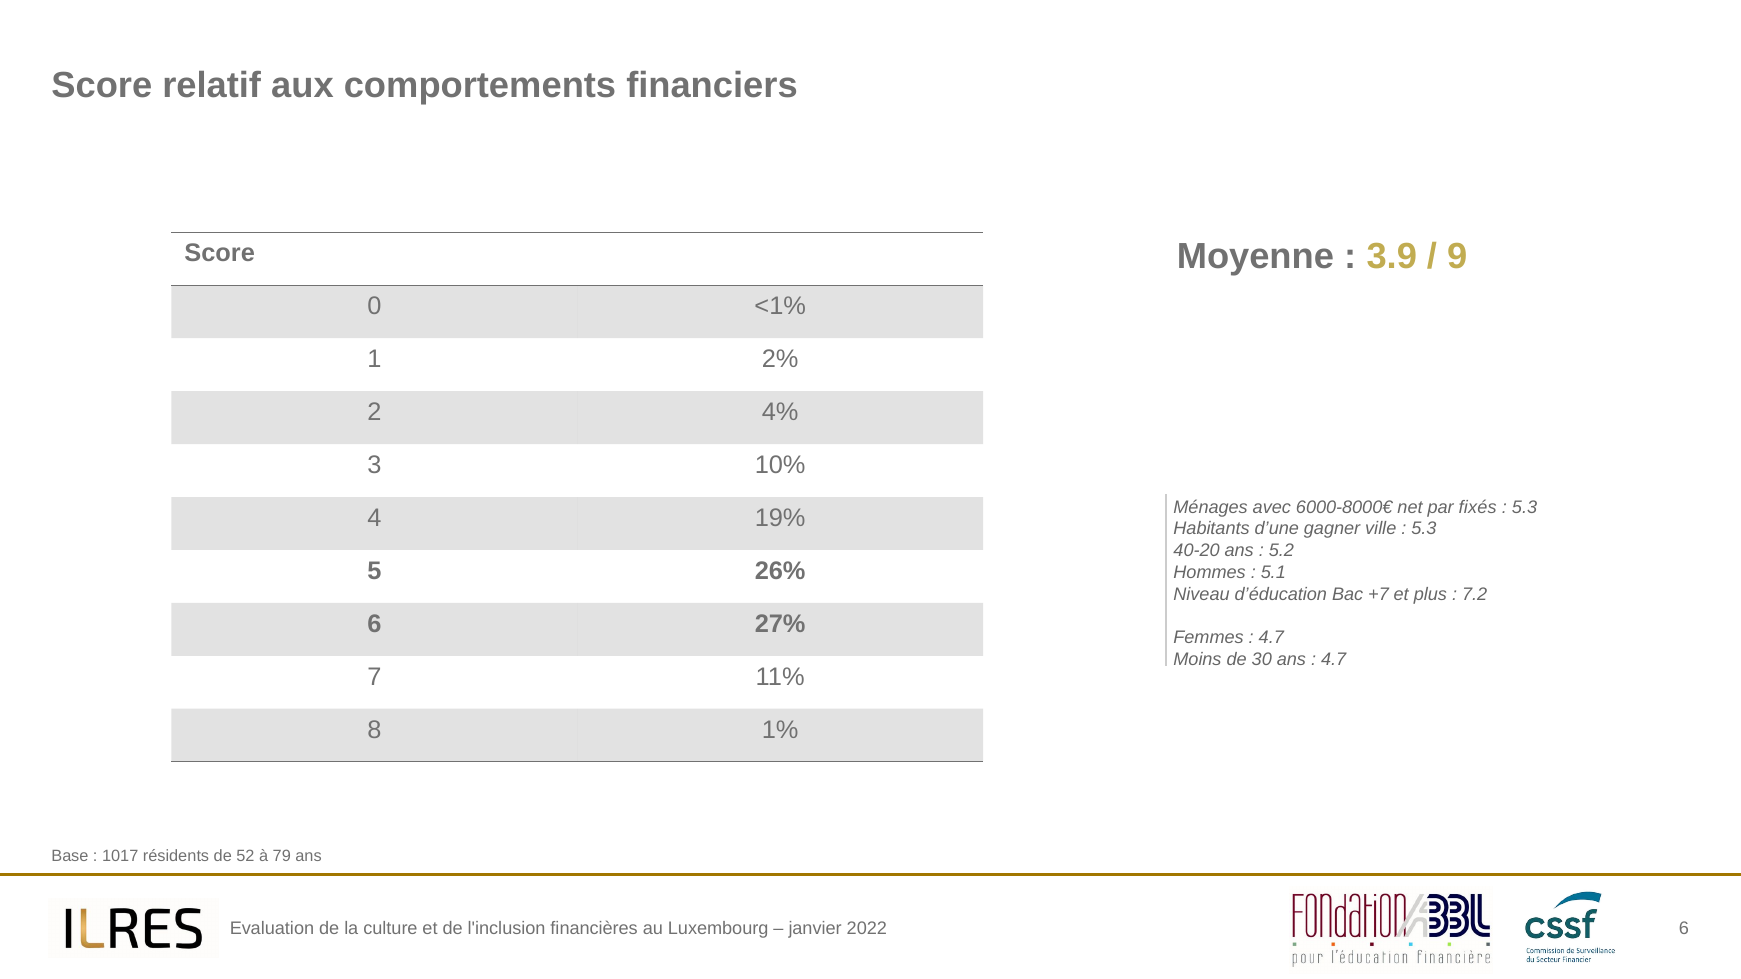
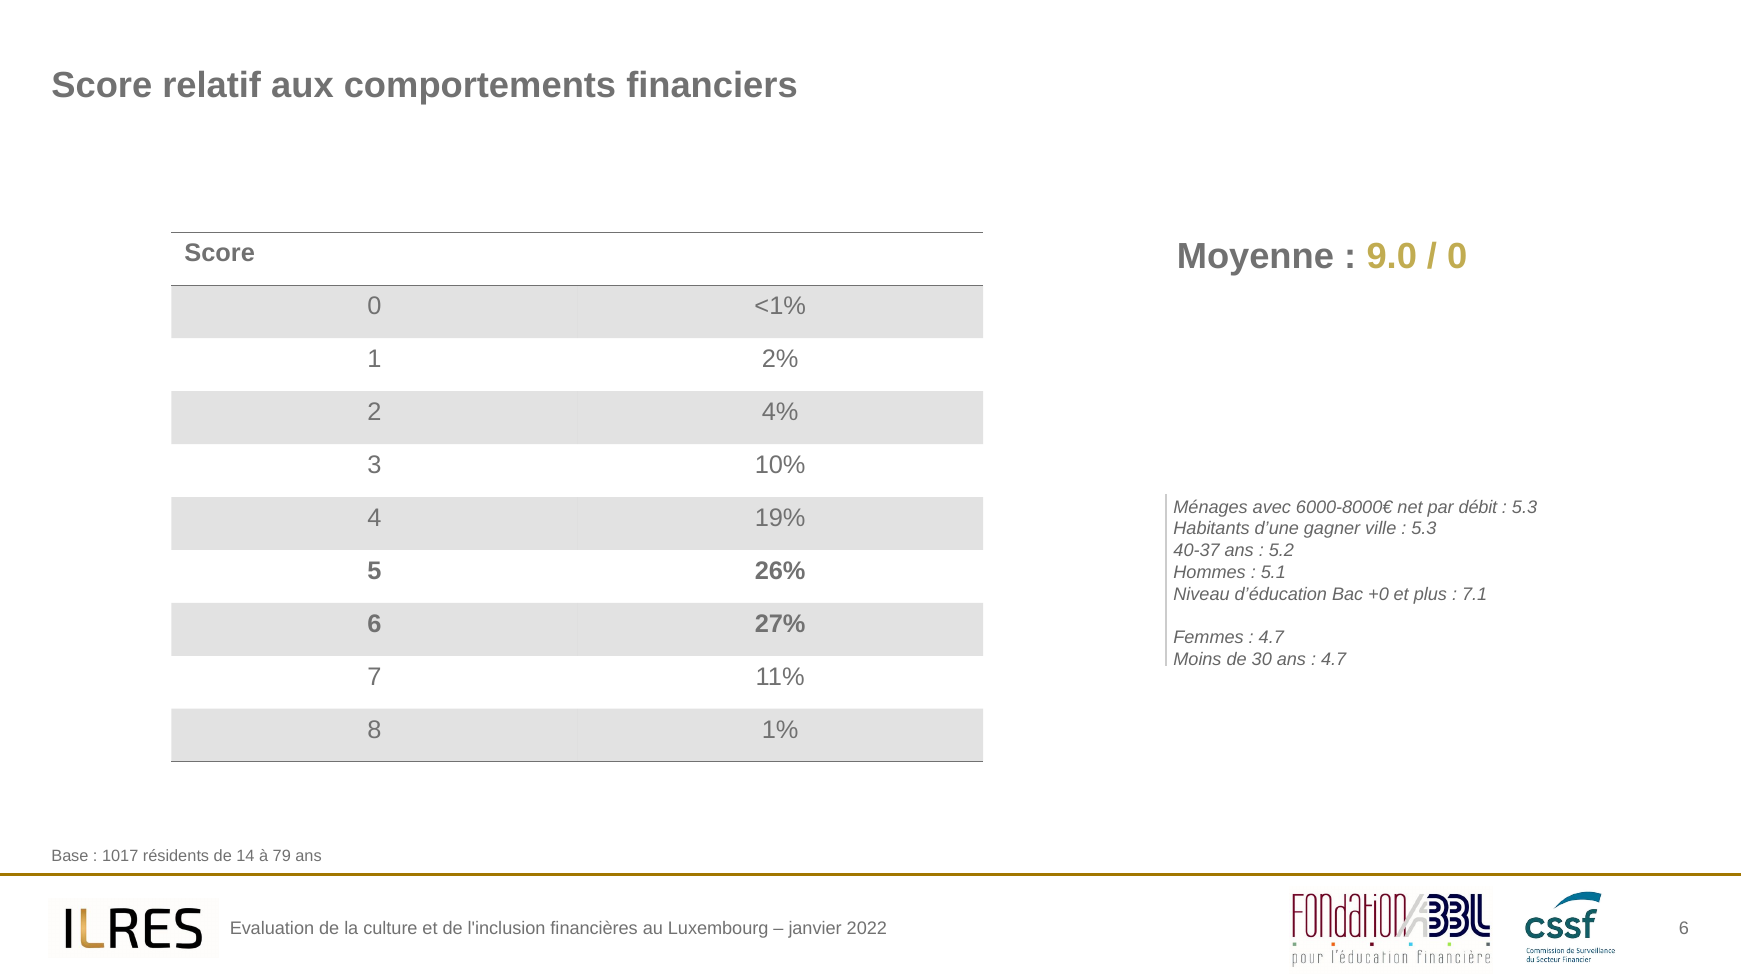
3.9: 3.9 -> 9.0
9 at (1457, 257): 9 -> 0
fixés: fixés -> débit
40-20: 40-20 -> 40-37
+7: +7 -> +0
7.2: 7.2 -> 7.1
52: 52 -> 14
